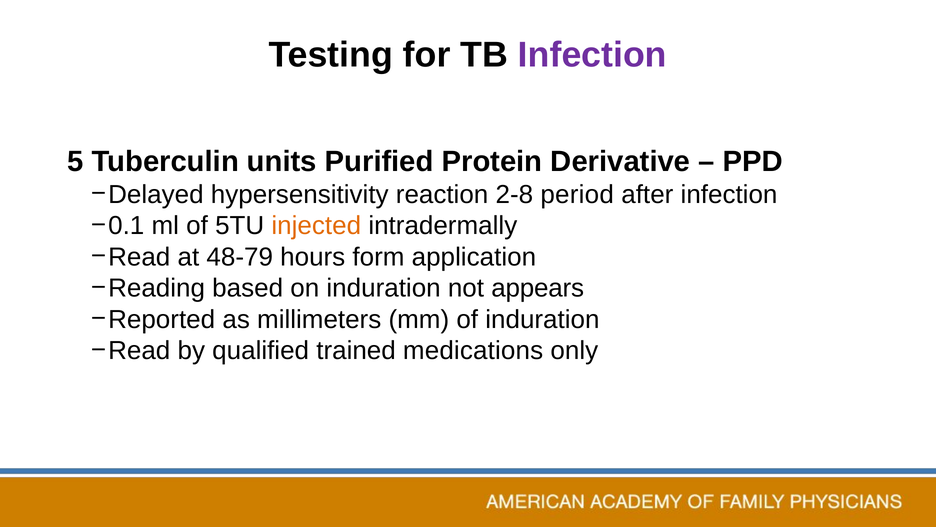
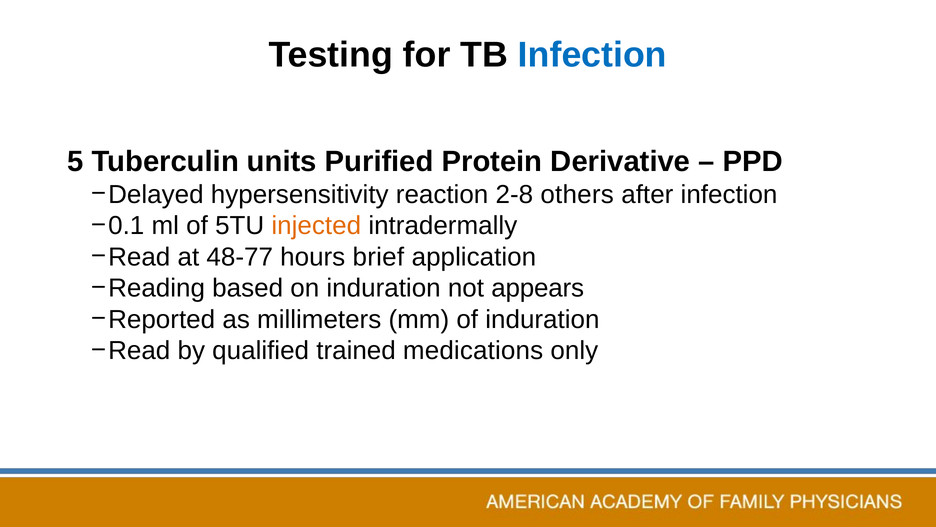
Infection at (592, 55) colour: purple -> blue
period: period -> others
48-79: 48-79 -> 48-77
form: form -> brief
